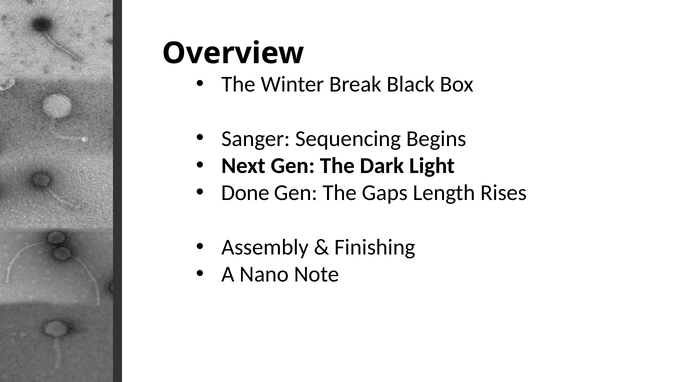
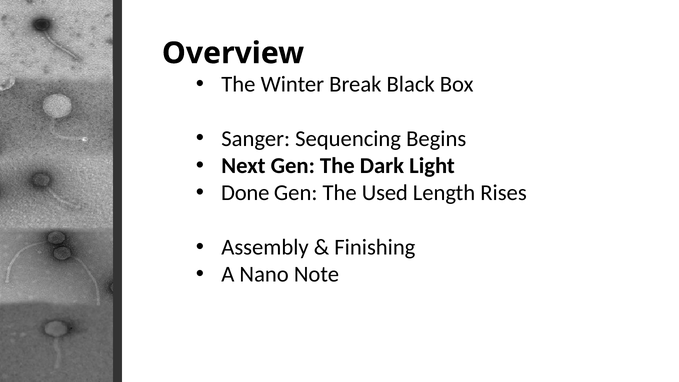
Gaps: Gaps -> Used
